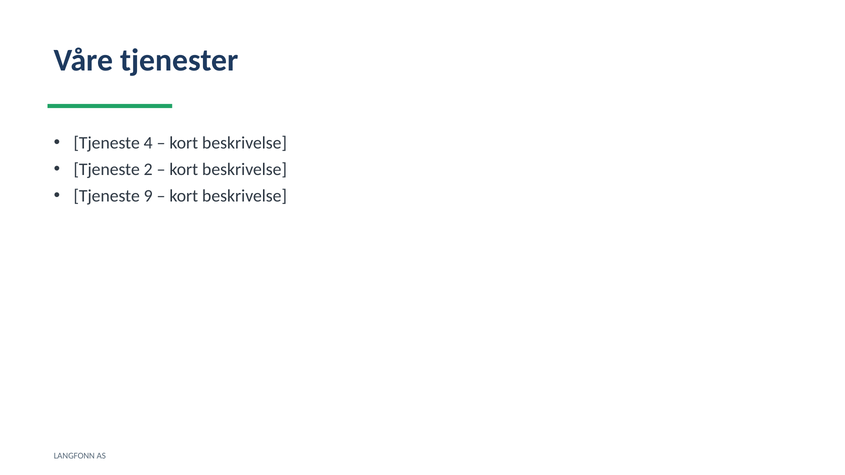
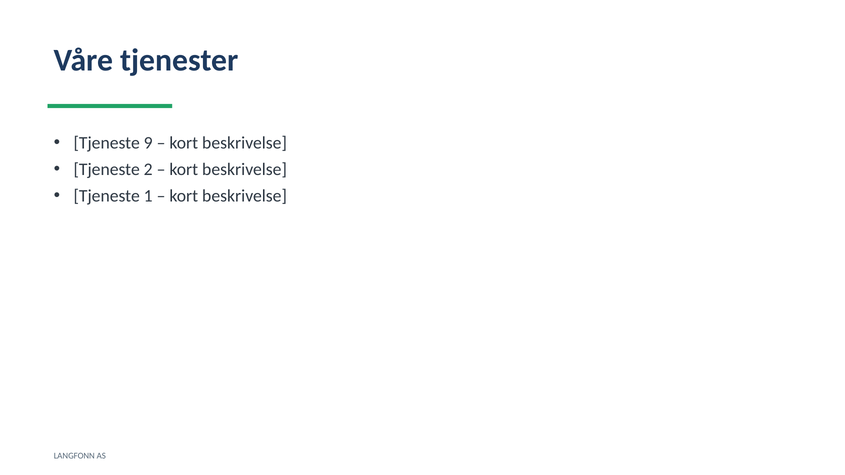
4: 4 -> 9
9: 9 -> 1
